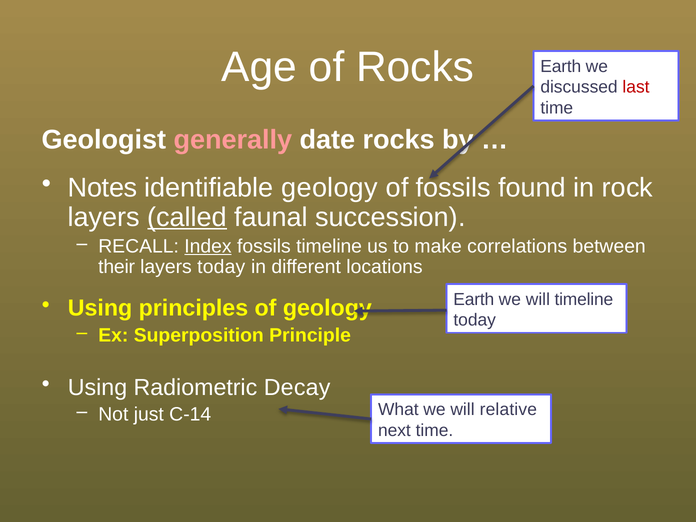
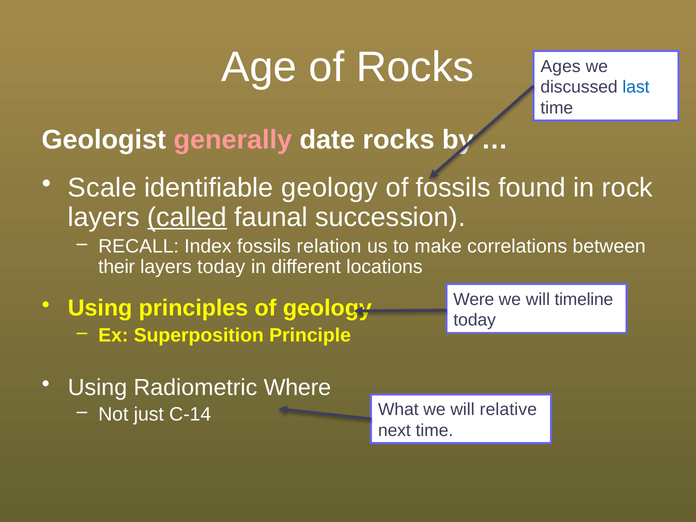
Earth at (561, 66): Earth -> Ages
last colour: red -> blue
Notes: Notes -> Scale
Index underline: present -> none
fossils timeline: timeline -> relation
Earth at (474, 299): Earth -> Were
Decay: Decay -> Where
